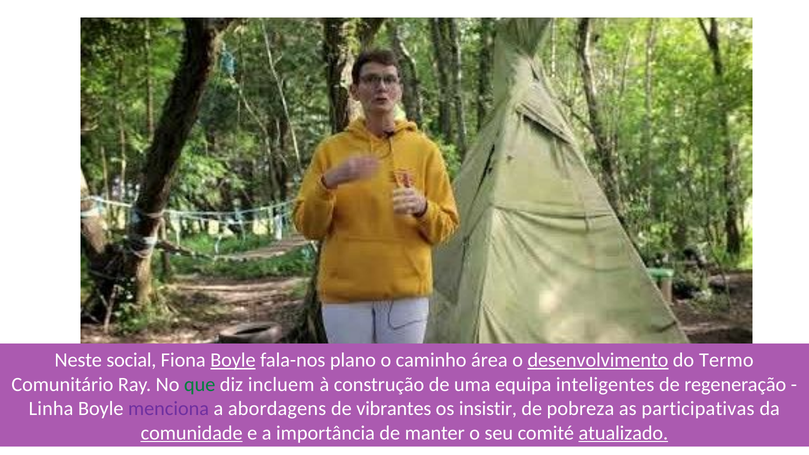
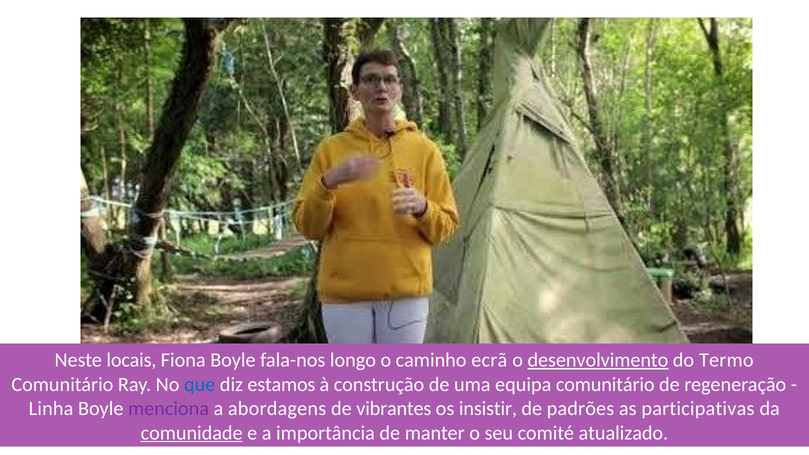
social: social -> locais
Boyle at (233, 360) underline: present -> none
plano: plano -> longo
área: área -> ecrã
que colour: green -> blue
incluem: incluem -> estamos
equipa inteligentes: inteligentes -> comunitário
pobreza: pobreza -> padrões
atualizado underline: present -> none
